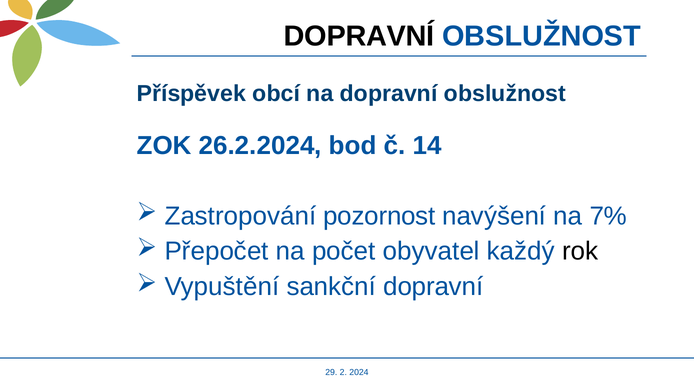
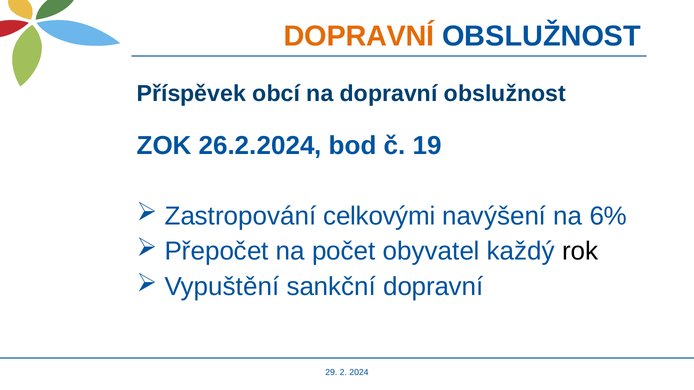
DOPRAVNÍ at (359, 36) colour: black -> orange
14: 14 -> 19
pozornost: pozornost -> celkovými
7%: 7% -> 6%
